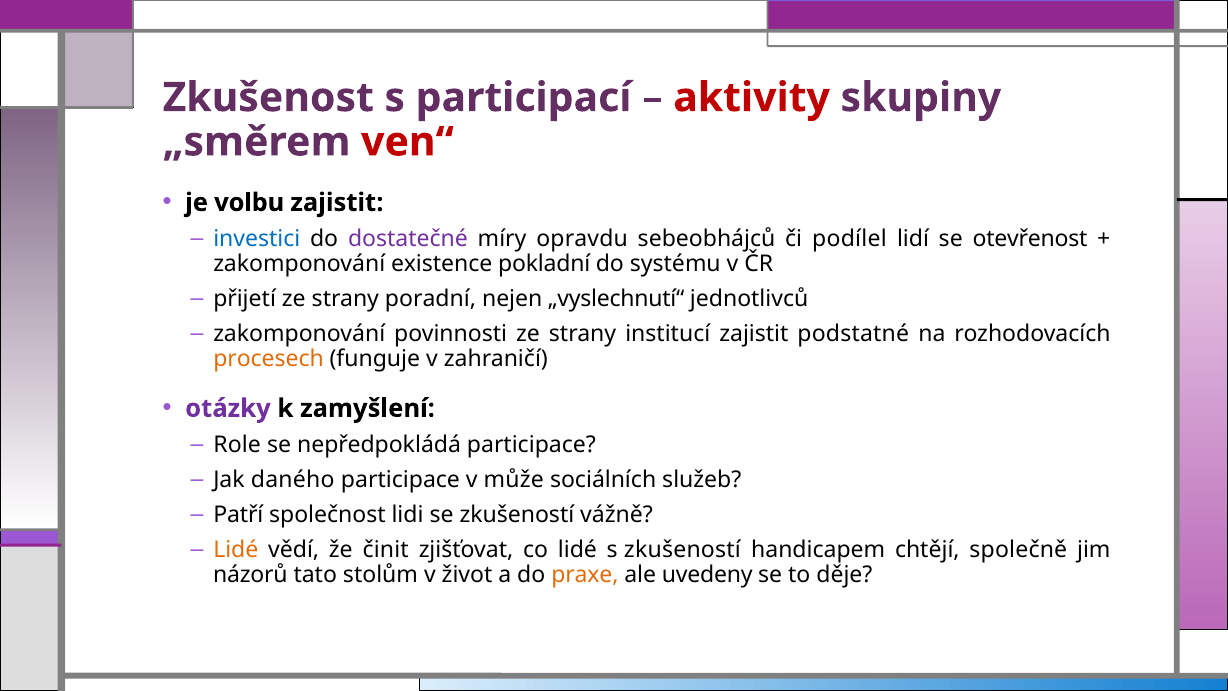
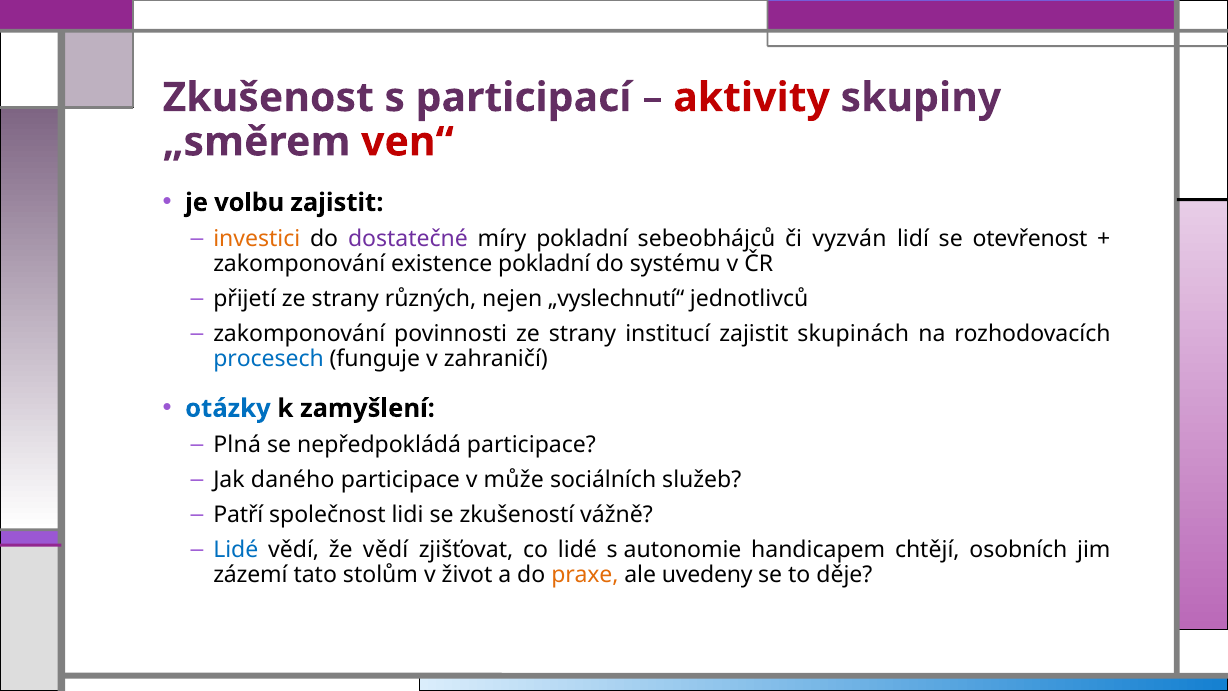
investici colour: blue -> orange
míry opravdu: opravdu -> pokladní
podílel: podílel -> vyzván
poradní: poradní -> různých
podstatné: podstatné -> skupinách
procesech colour: orange -> blue
otázky colour: purple -> blue
Role: Role -> Plná
Lidé at (236, 550) colour: orange -> blue
že činit: činit -> vědí
s zkušeností: zkušeností -> autonomie
společně: společně -> osobních
názorů: názorů -> zázemí
